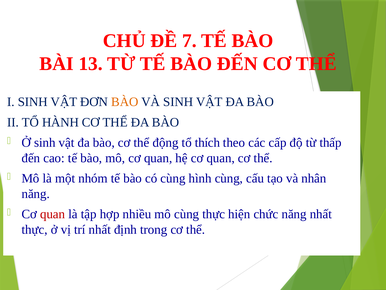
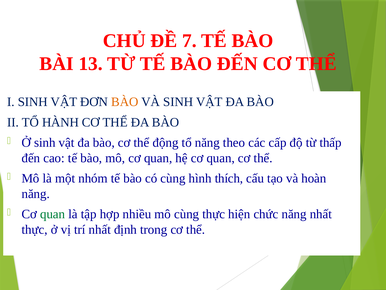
tổ thích: thích -> năng
hình cùng: cùng -> thích
nhân: nhân -> hoàn
quan at (53, 214) colour: red -> green
